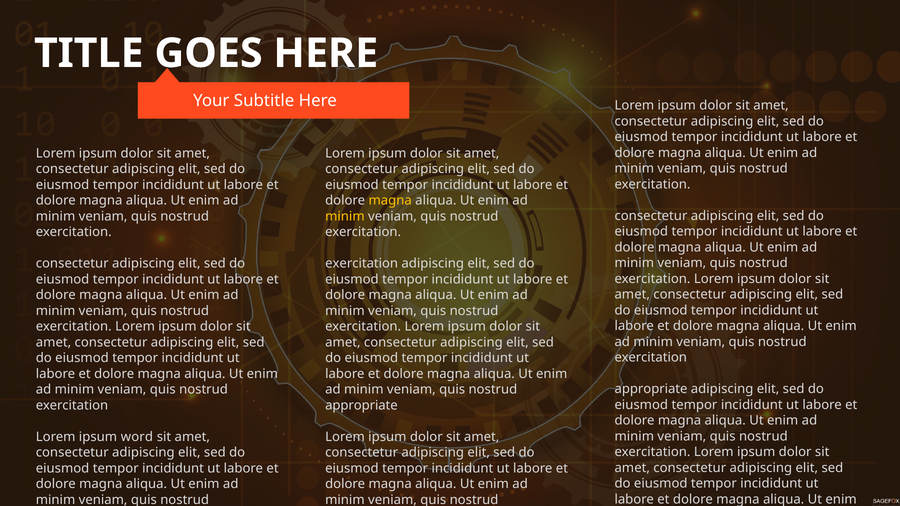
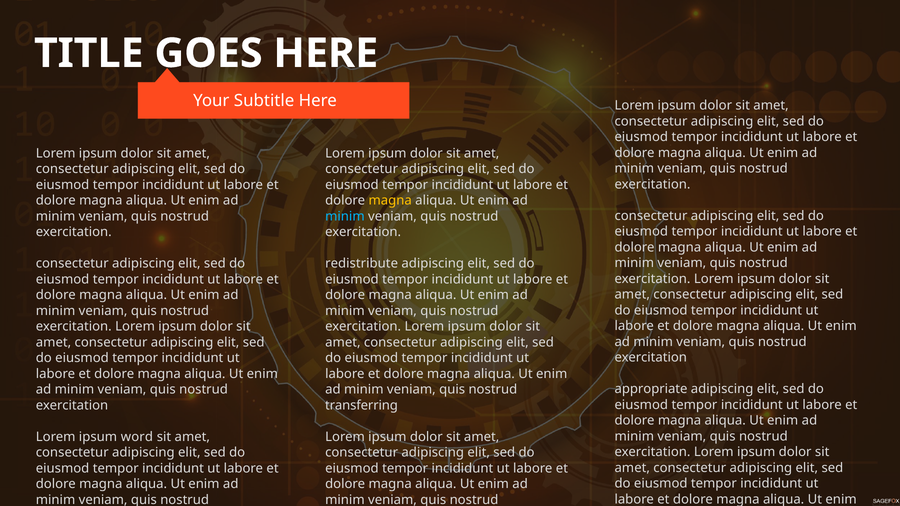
minim at (345, 216) colour: yellow -> light blue
exercitation at (362, 264): exercitation -> redistribute
appropriate at (361, 405): appropriate -> transferring
